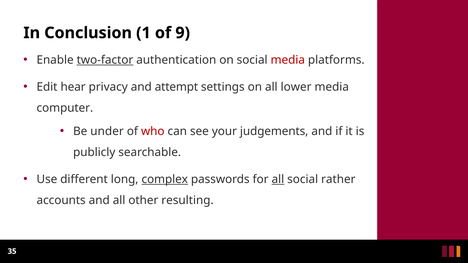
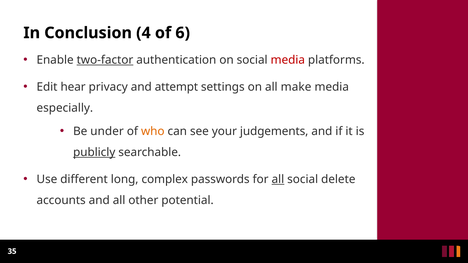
1: 1 -> 4
9: 9 -> 6
lower: lower -> make
computer: computer -> especially
who colour: red -> orange
publicly underline: none -> present
complex underline: present -> none
rather: rather -> delete
resulting: resulting -> potential
